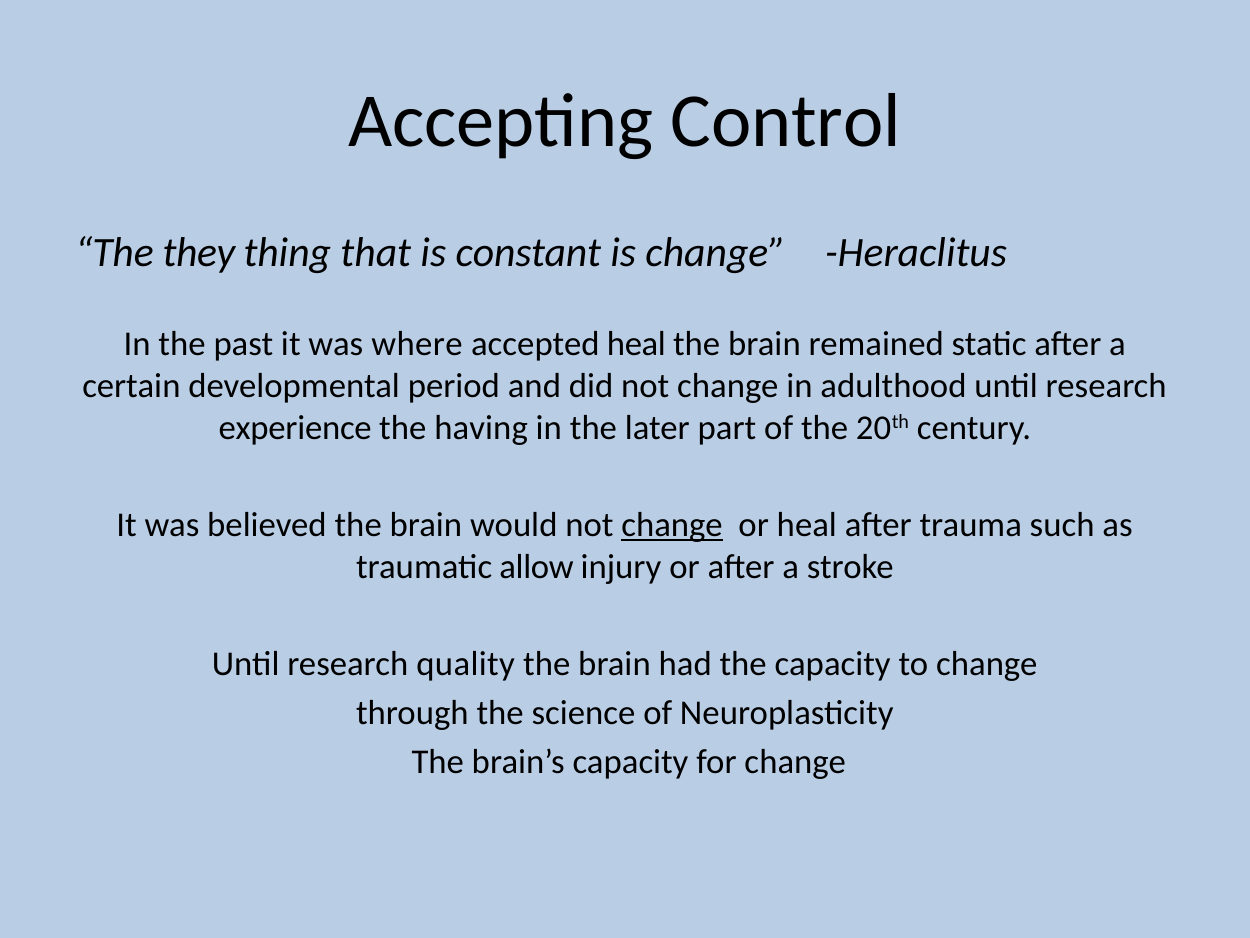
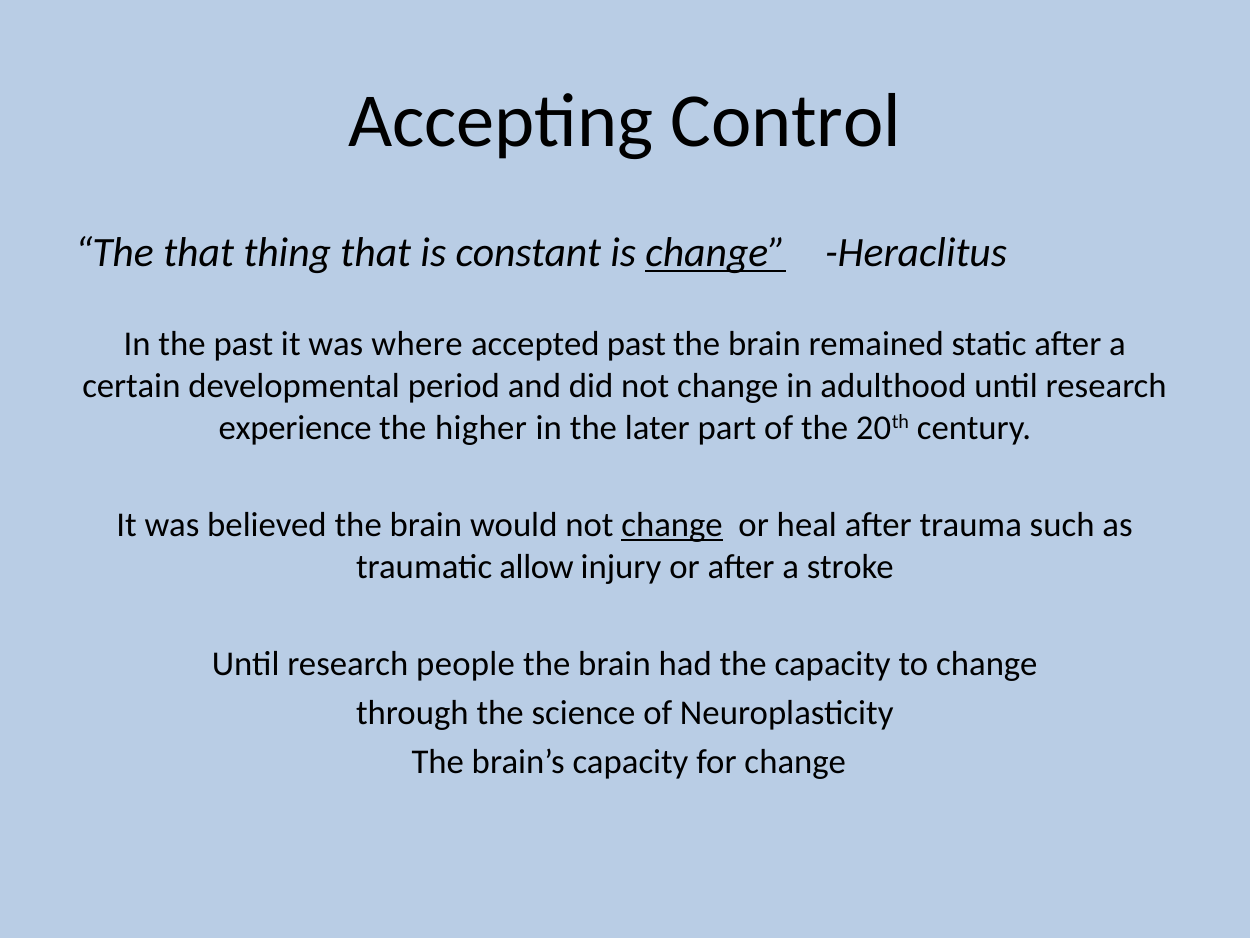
The they: they -> that
change at (716, 253) underline: none -> present
accepted heal: heal -> past
having: having -> higher
quality: quality -> people
